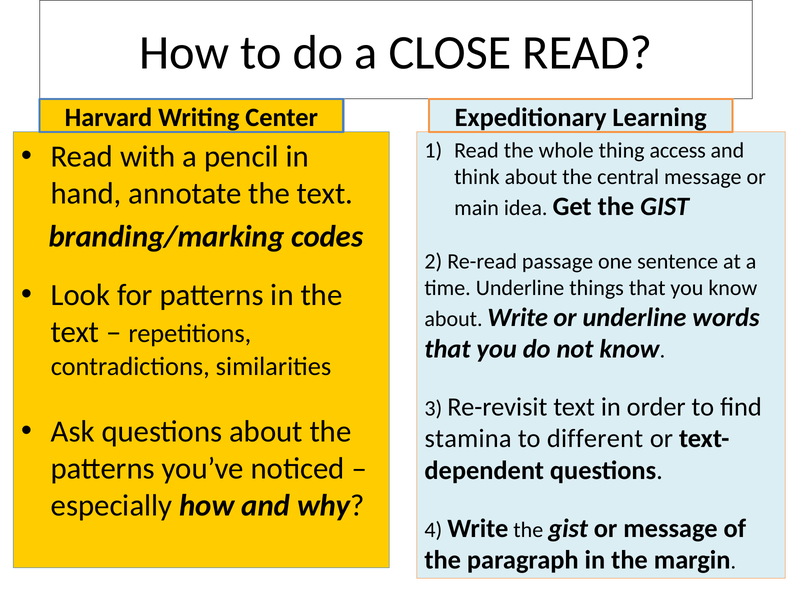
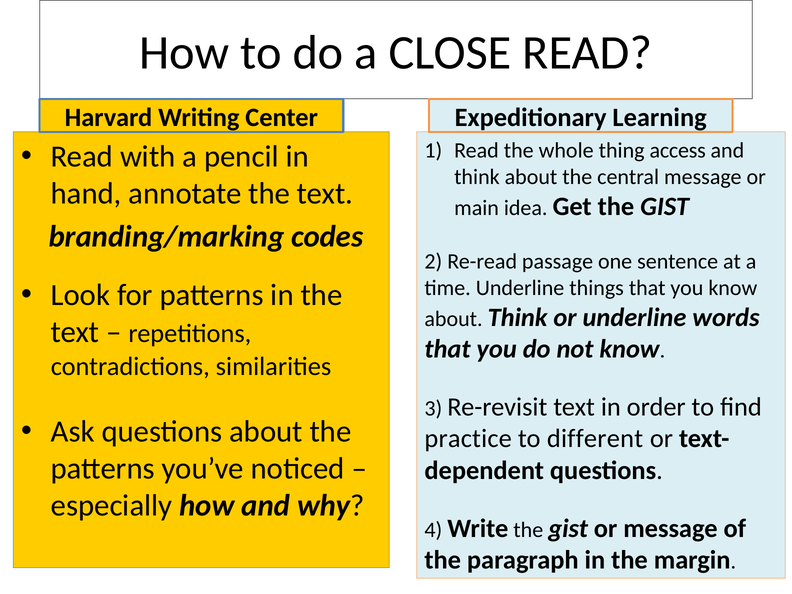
about Write: Write -> Think
stamina: stamina -> practice
